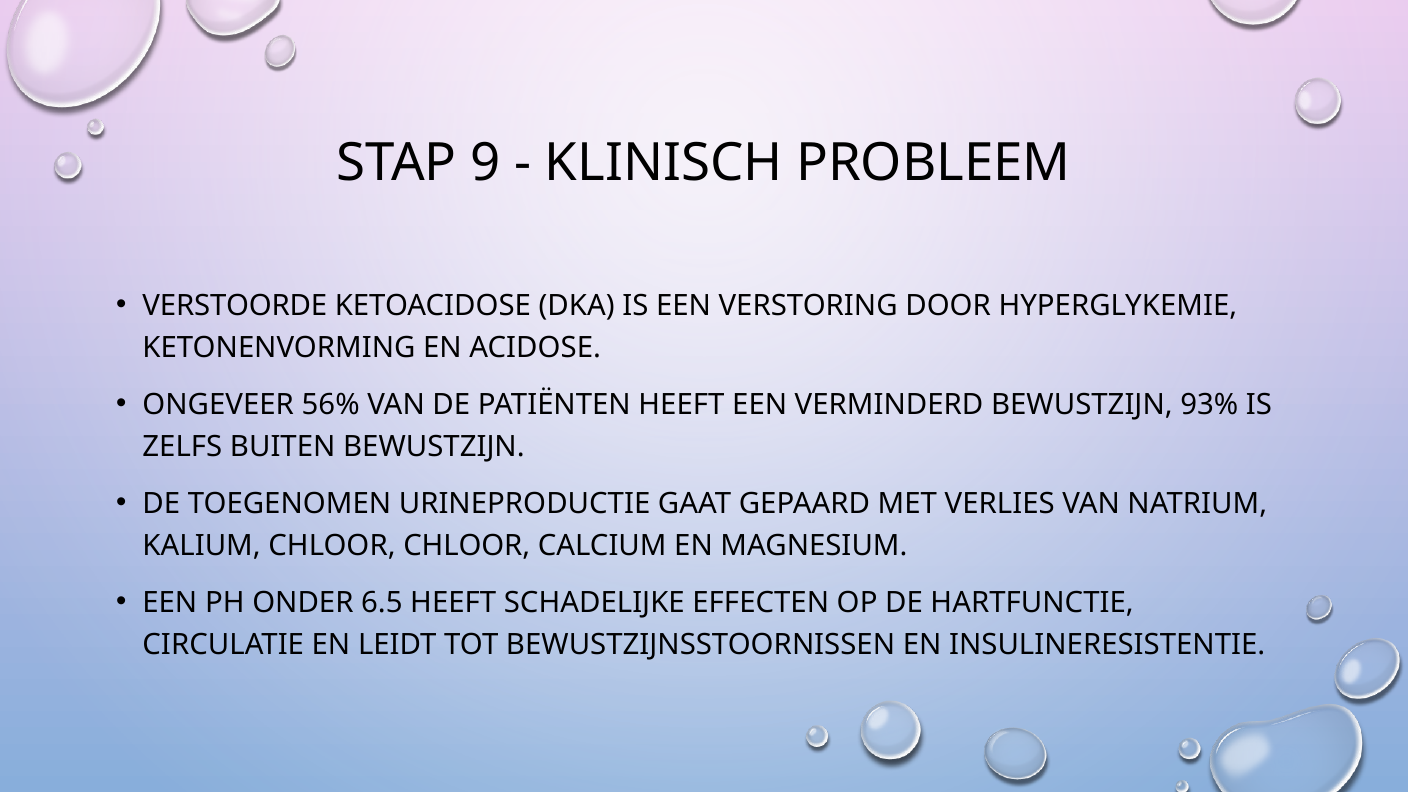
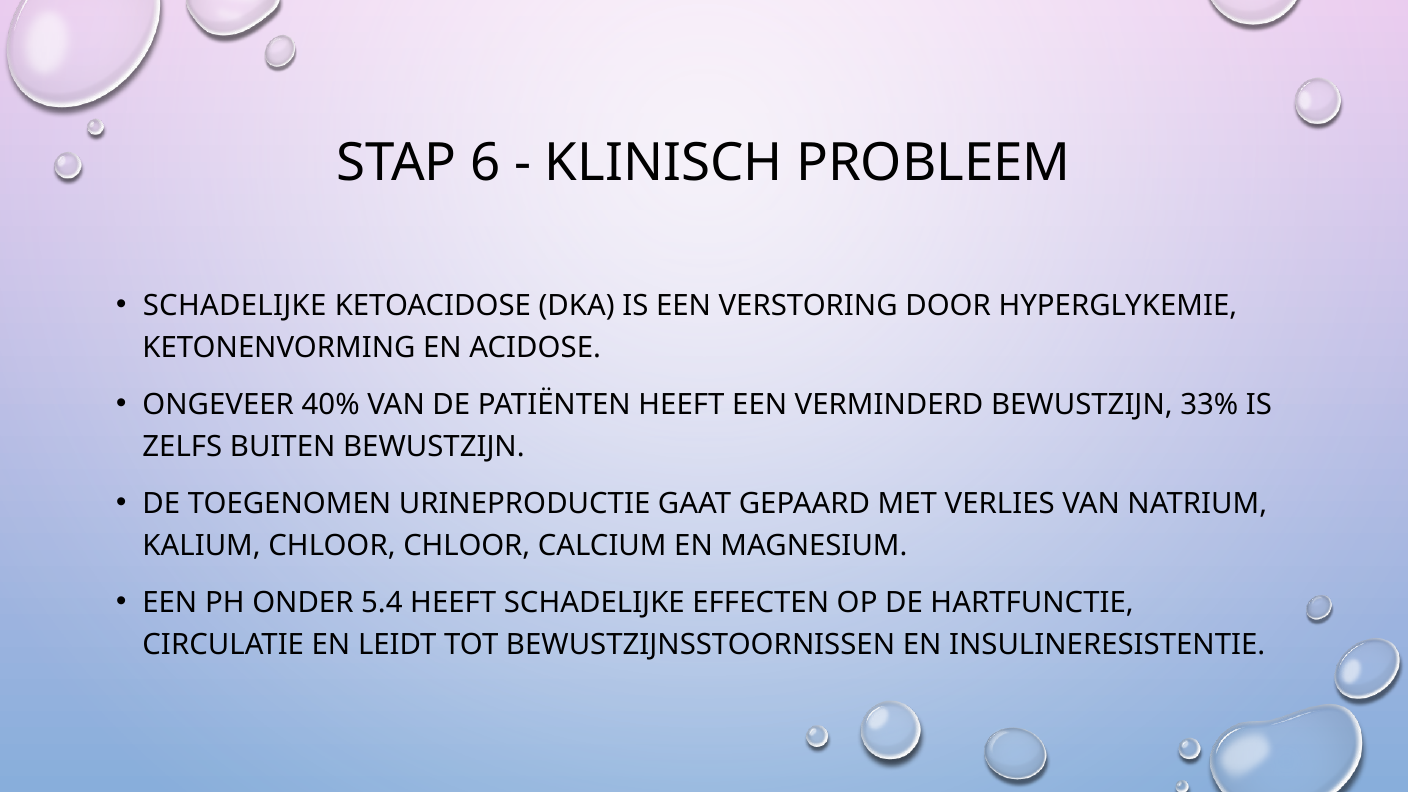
9: 9 -> 6
VERSTOORDE at (235, 305): VERSTOORDE -> SCHADELIJKE
56%: 56% -> 40%
93%: 93% -> 33%
6.5: 6.5 -> 5.4
